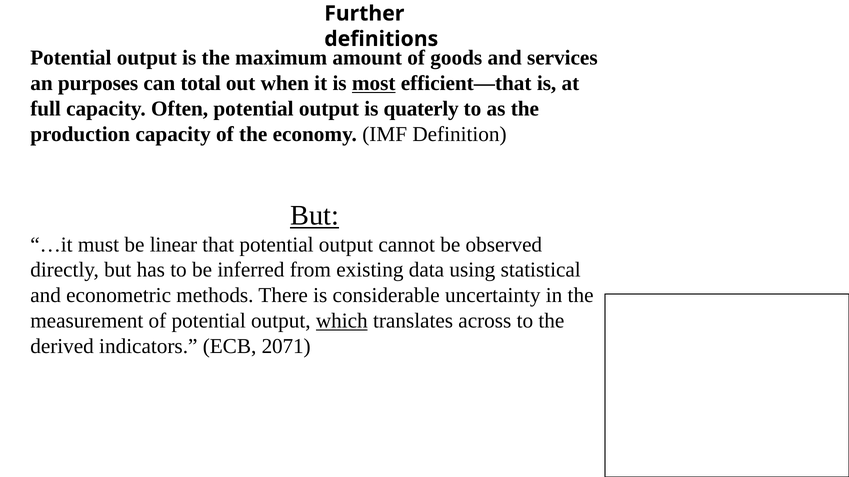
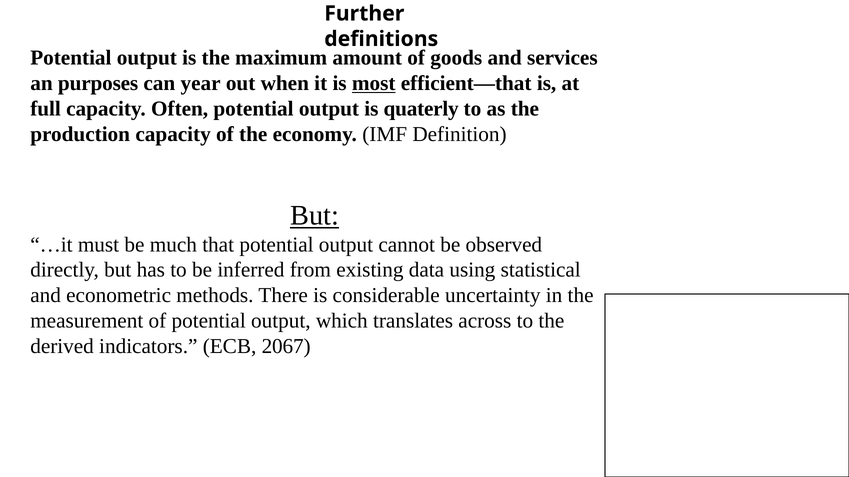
total: total -> year
linear: linear -> much
which underline: present -> none
2071: 2071 -> 2067
